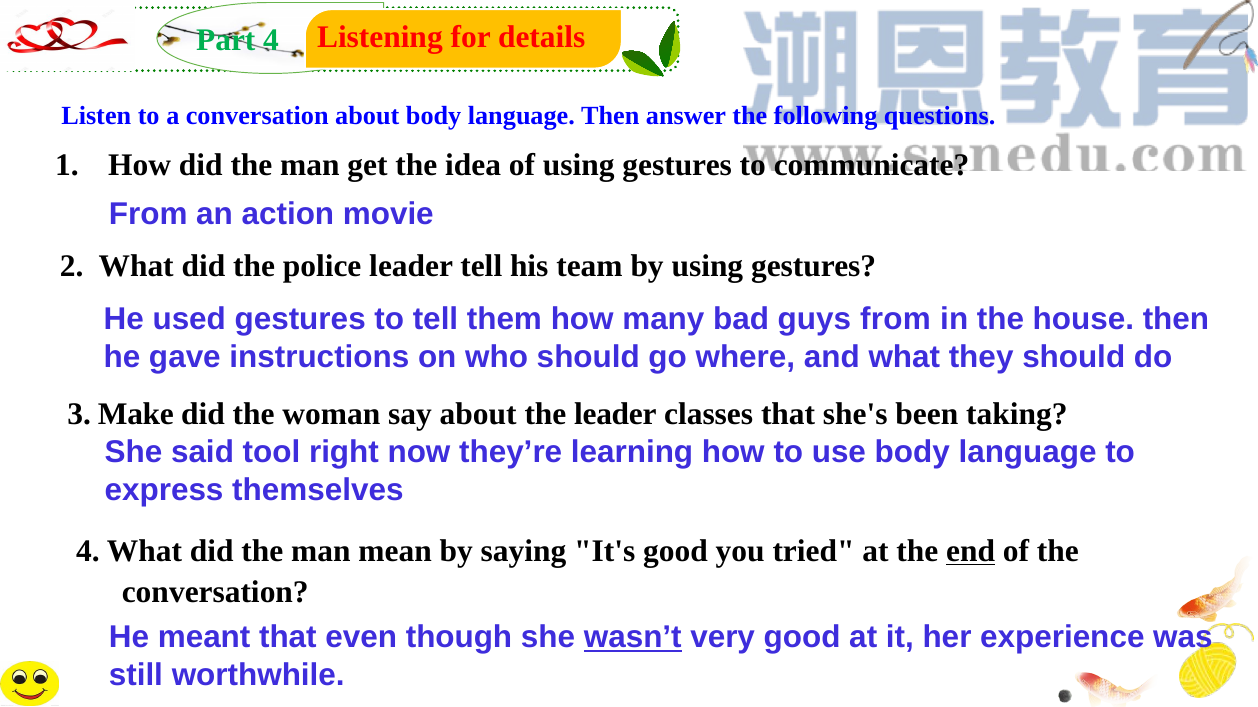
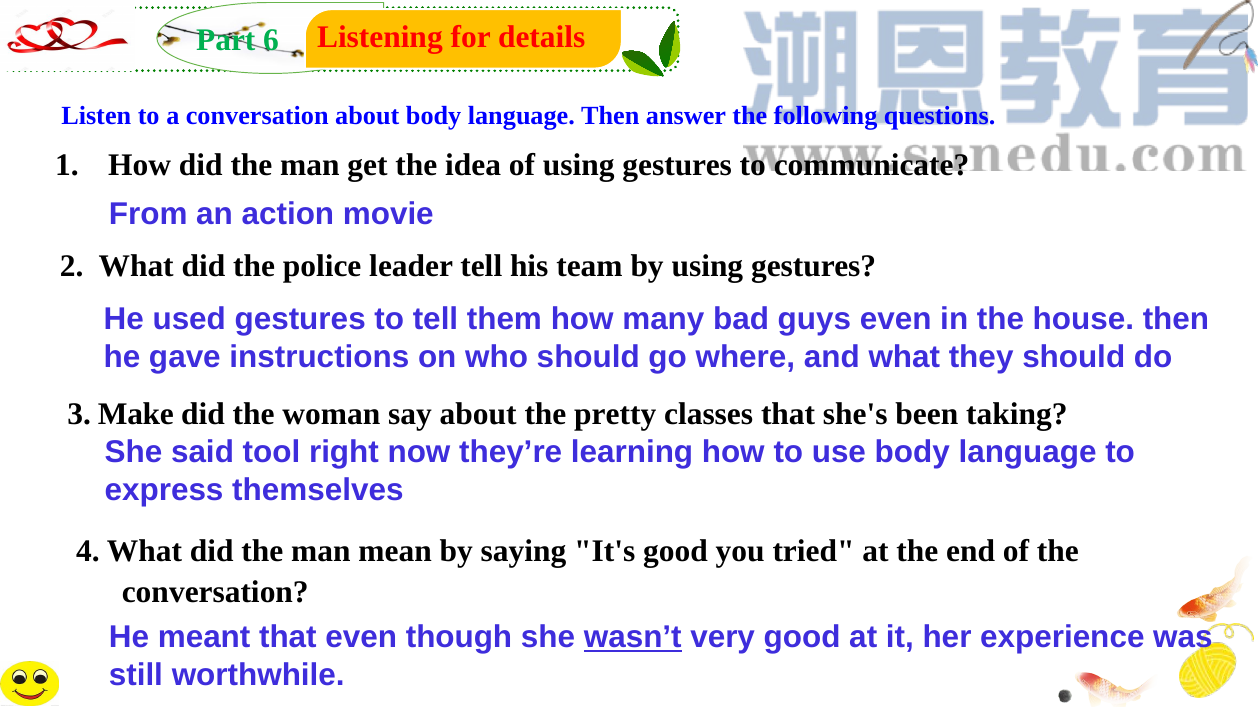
Part 4: 4 -> 6
guys from: from -> even
the leader: leader -> pretty
end underline: present -> none
